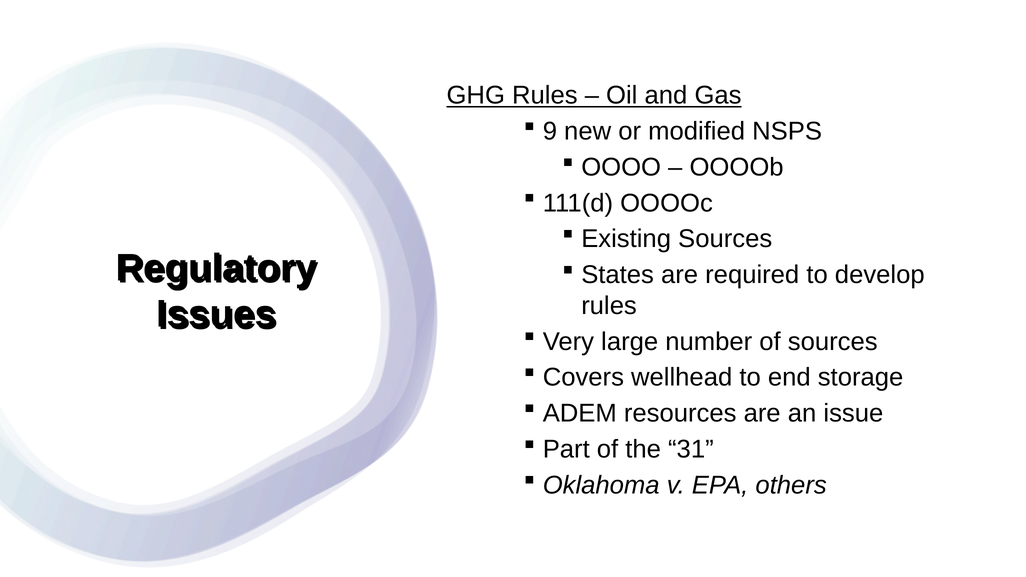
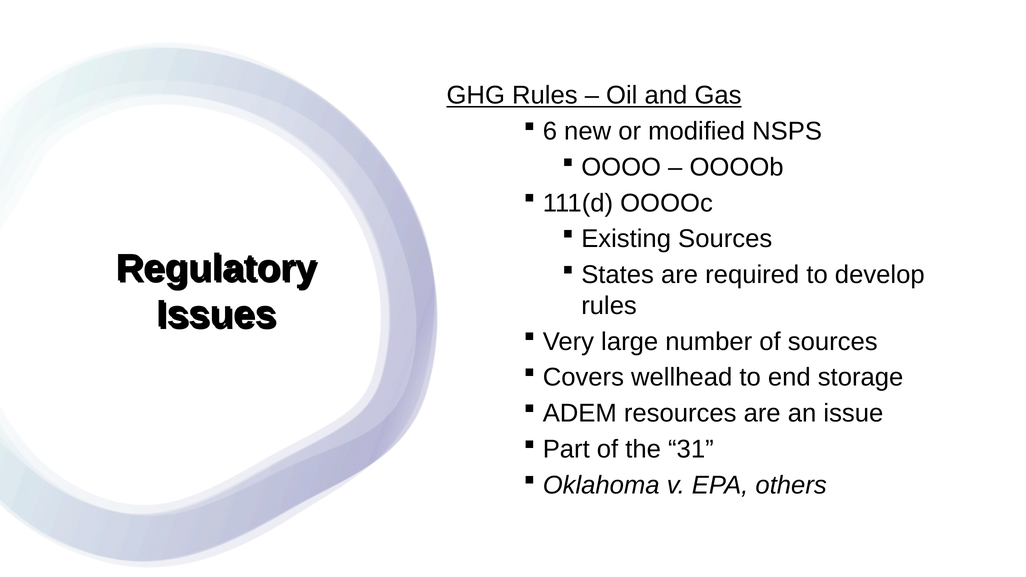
9: 9 -> 6
